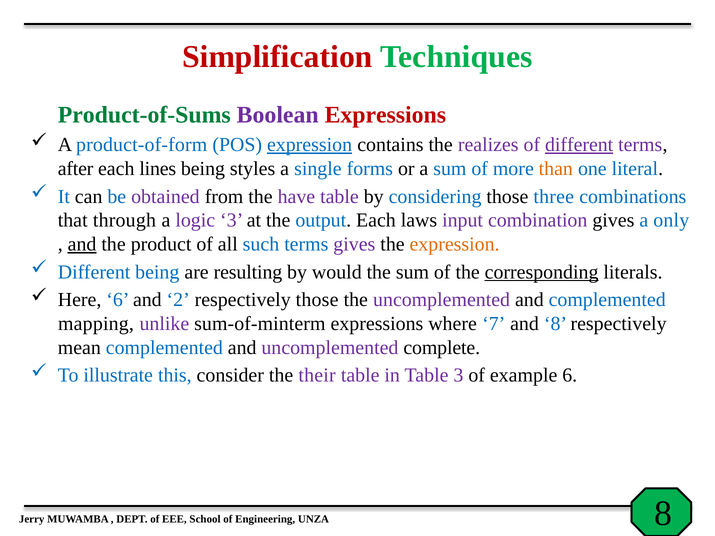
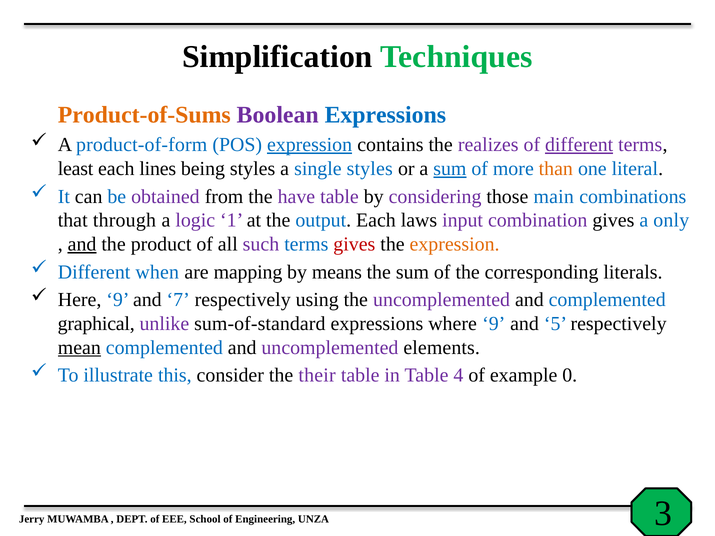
Simplification colour: red -> black
Product-of-Sums colour: green -> orange
Expressions at (385, 115) colour: red -> blue
after: after -> least
single forms: forms -> styles
sum at (450, 169) underline: none -> present
considering colour: blue -> purple
three: three -> main
logic 3: 3 -> 1
such colour: blue -> purple
gives at (354, 244) colour: purple -> red
Different being: being -> when
resulting: resulting -> mapping
would: would -> means
corresponding underline: present -> none
Here 6: 6 -> 9
2: 2 -> 7
respectively those: those -> using
mapping: mapping -> graphical
sum-of-minterm: sum-of-minterm -> sum-of-standard
where 7: 7 -> 9
and 8: 8 -> 5
mean underline: none -> present
complete: complete -> elements
Table 3: 3 -> 4
example 6: 6 -> 0
UNZA 8: 8 -> 3
